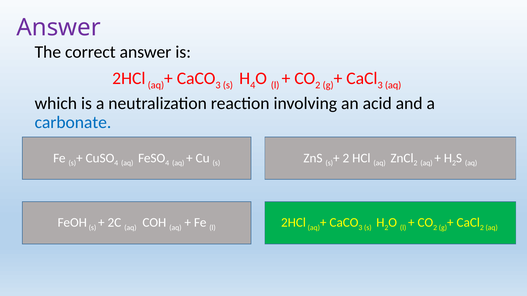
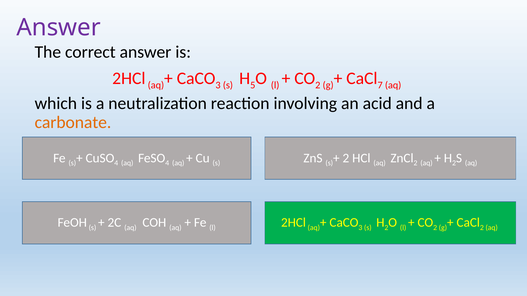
4 at (253, 85): 4 -> 5
3 at (380, 85): 3 -> 7
carbonate colour: blue -> orange
